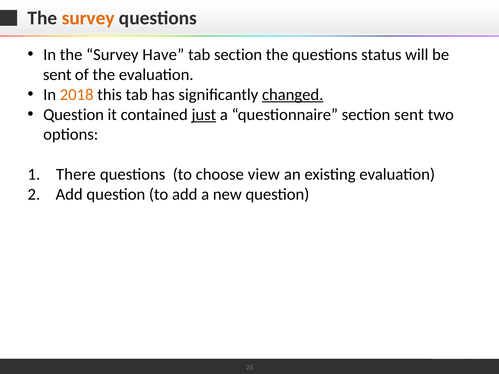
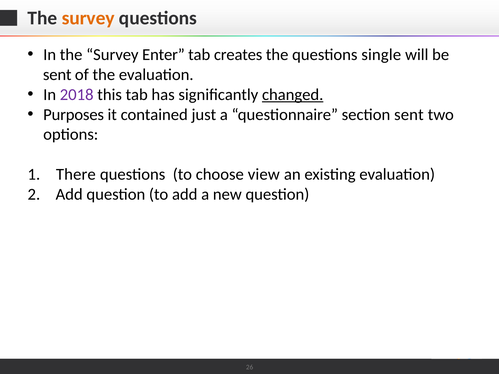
Have: Have -> Enter
tab section: section -> creates
status: status -> single
2018 colour: orange -> purple
Question at (74, 115): Question -> Purposes
just underline: present -> none
